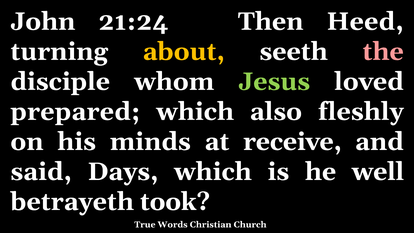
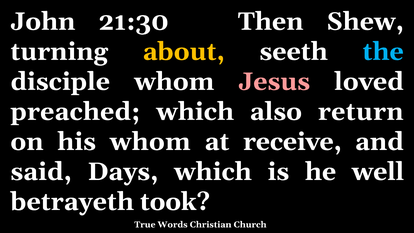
21:24: 21:24 -> 21:30
Heed: Heed -> Shew
the colour: pink -> light blue
Jesus colour: light green -> pink
prepared: prepared -> preached
fleshly: fleshly -> return
his minds: minds -> whom
